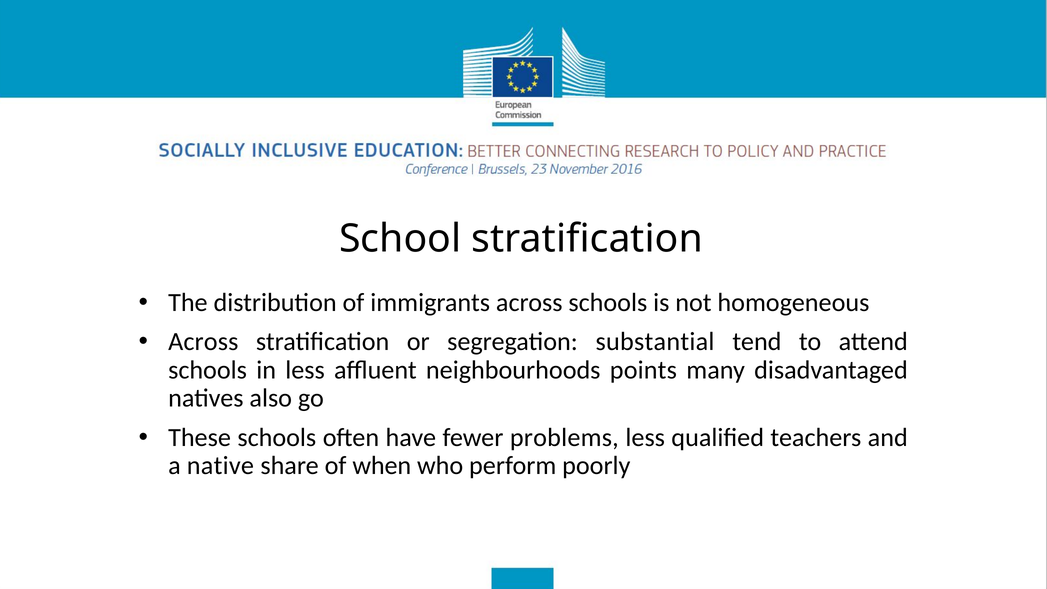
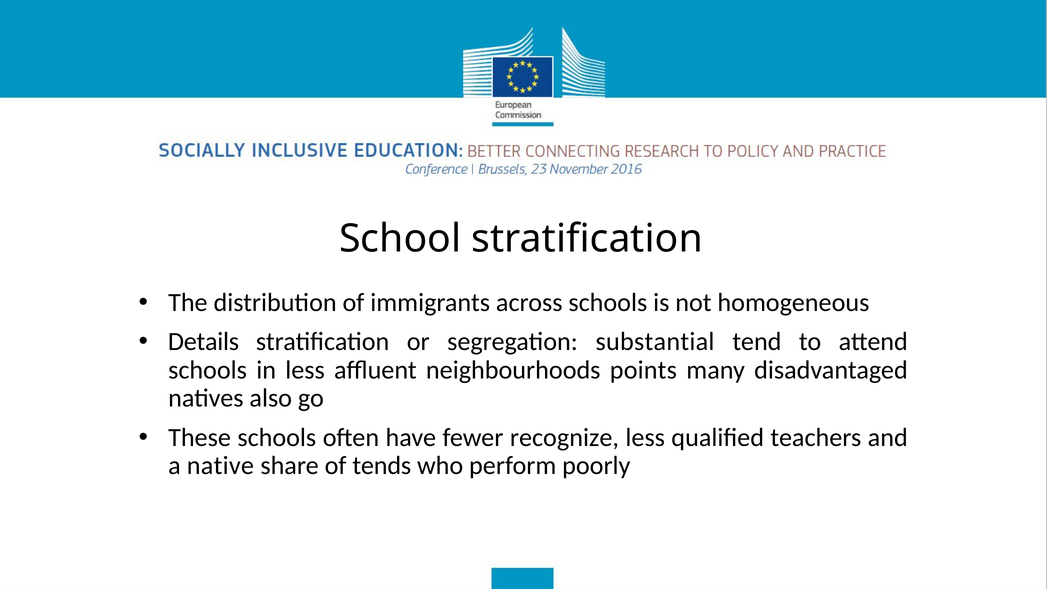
Across at (203, 342): Across -> Details
problems: problems -> recognize
when: when -> tends
